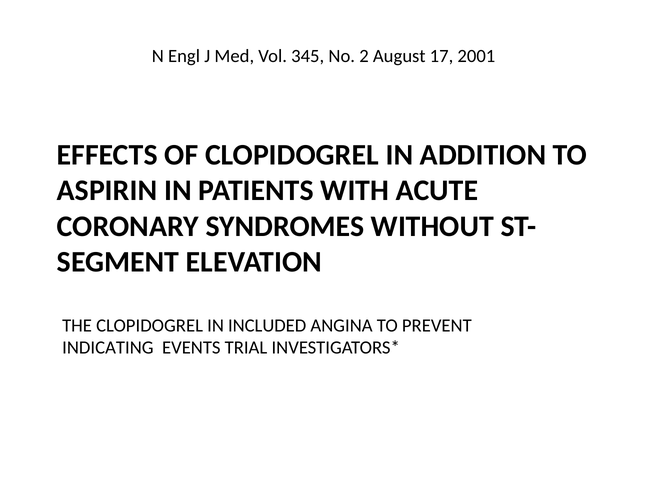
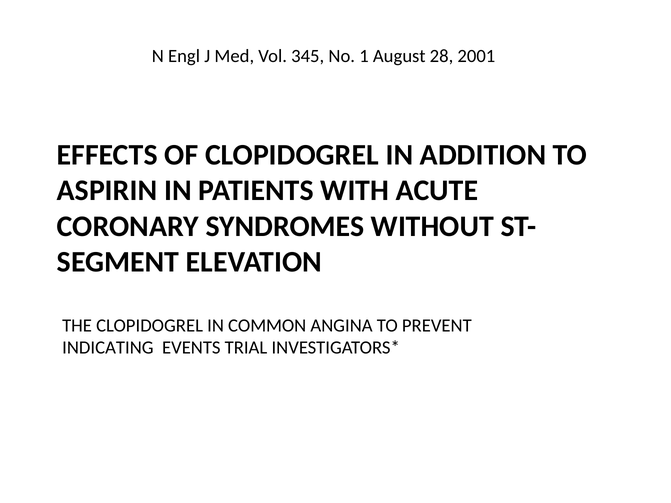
2: 2 -> 1
17: 17 -> 28
INCLUDED: INCLUDED -> COMMON
